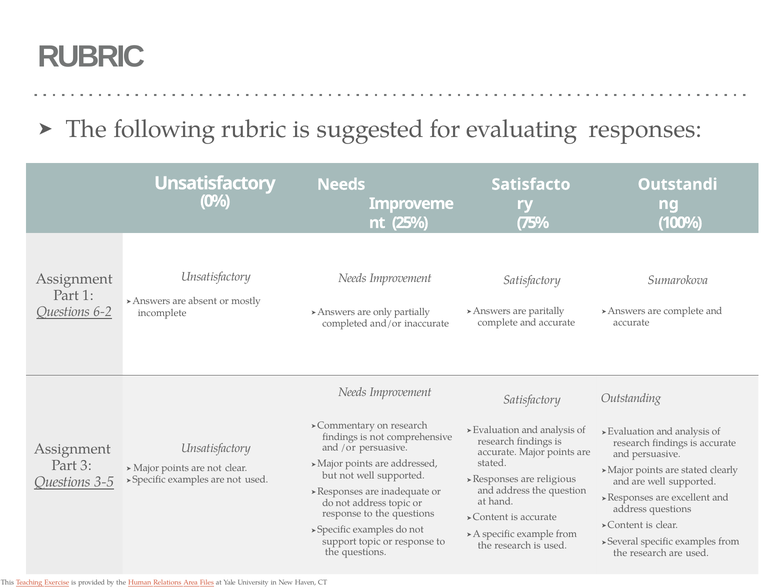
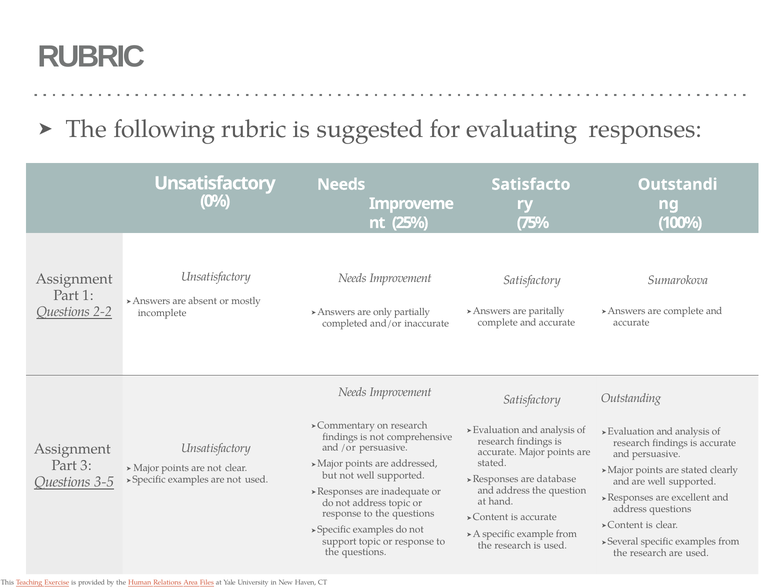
6-2: 6-2 -> 2-2
religious: religious -> database
